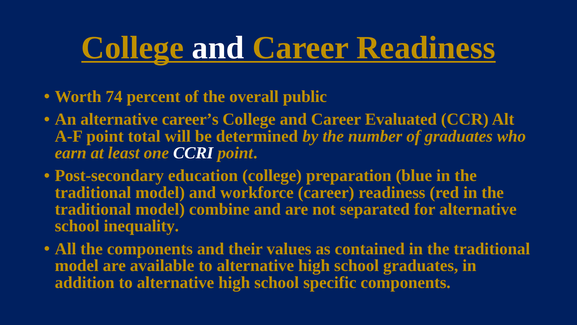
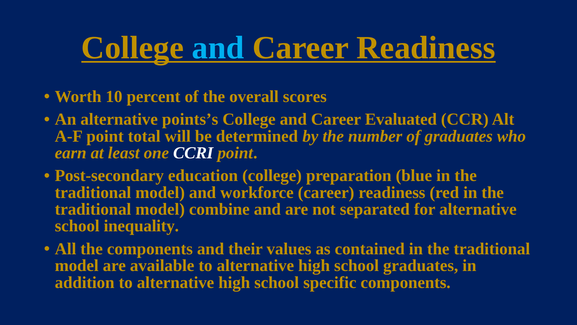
and at (218, 48) colour: white -> light blue
74: 74 -> 10
public: public -> scores
career’s: career’s -> points’s
